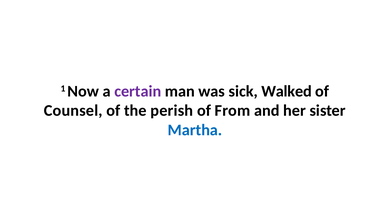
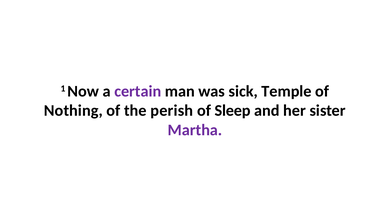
Walked: Walked -> Temple
Counsel: Counsel -> Nothing
From: From -> Sleep
Martha colour: blue -> purple
